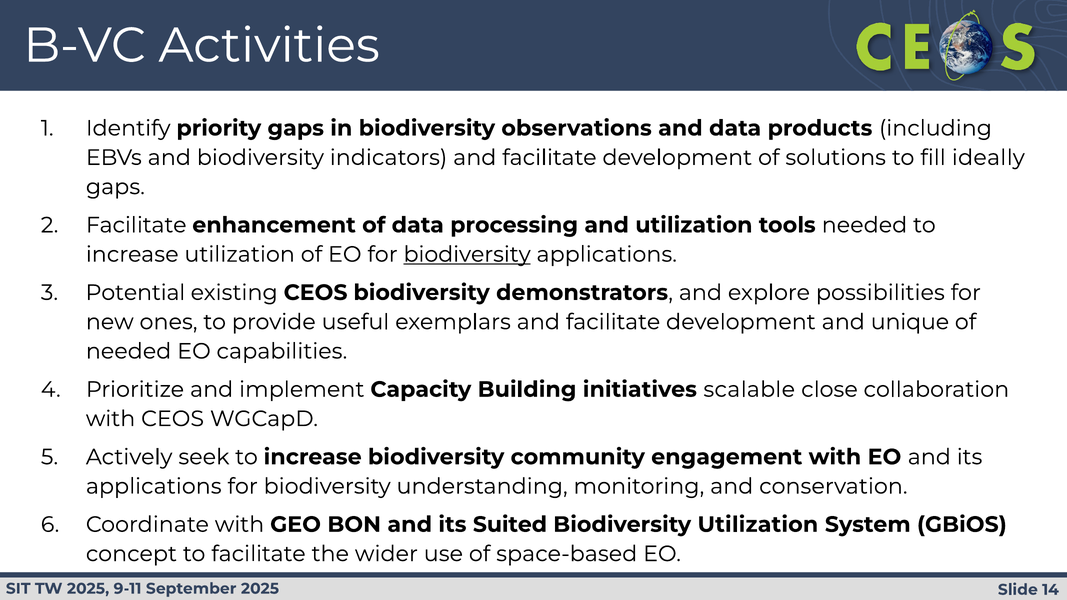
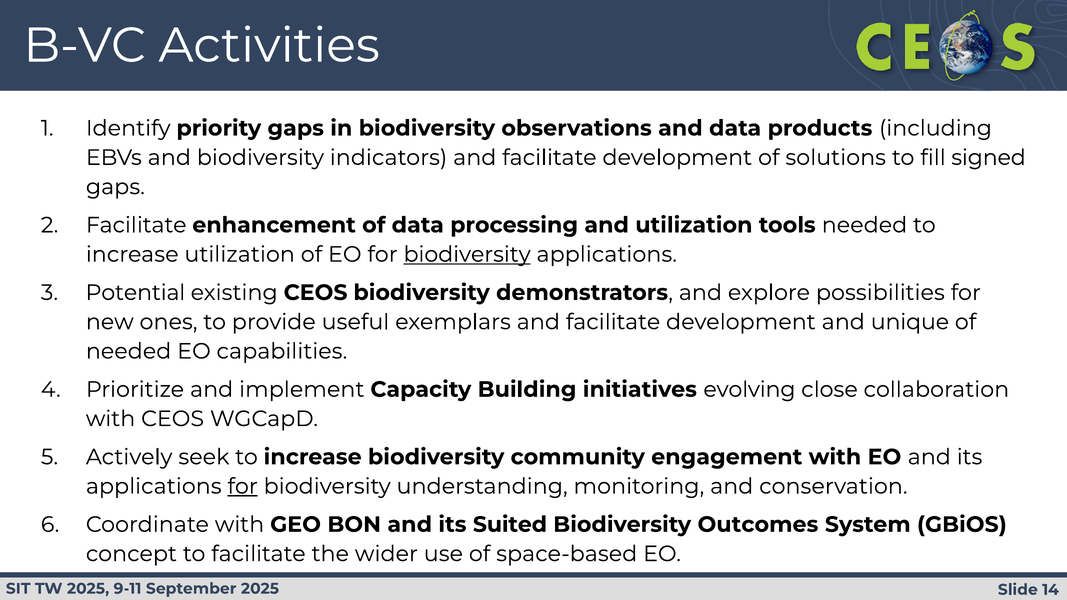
ideally: ideally -> signed
scalable: scalable -> evolving
for at (243, 486) underline: none -> present
Biodiversity Utilization: Utilization -> Outcomes
